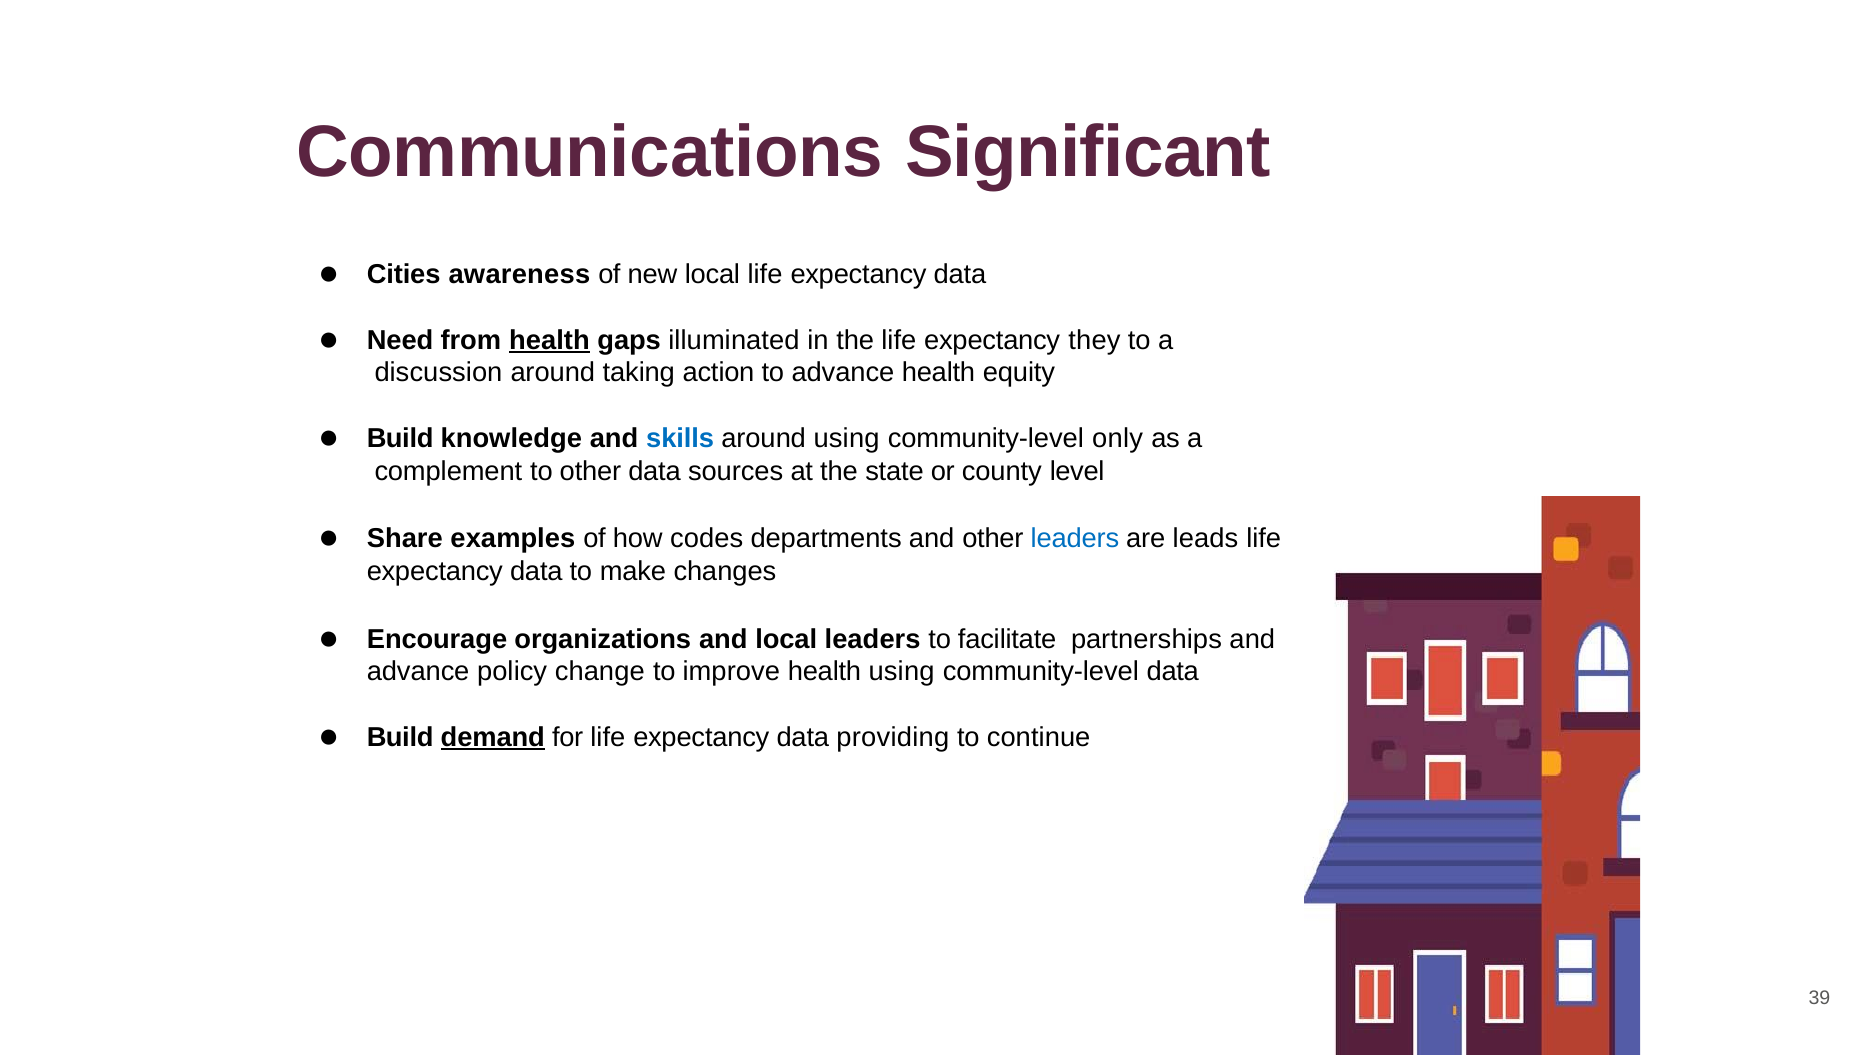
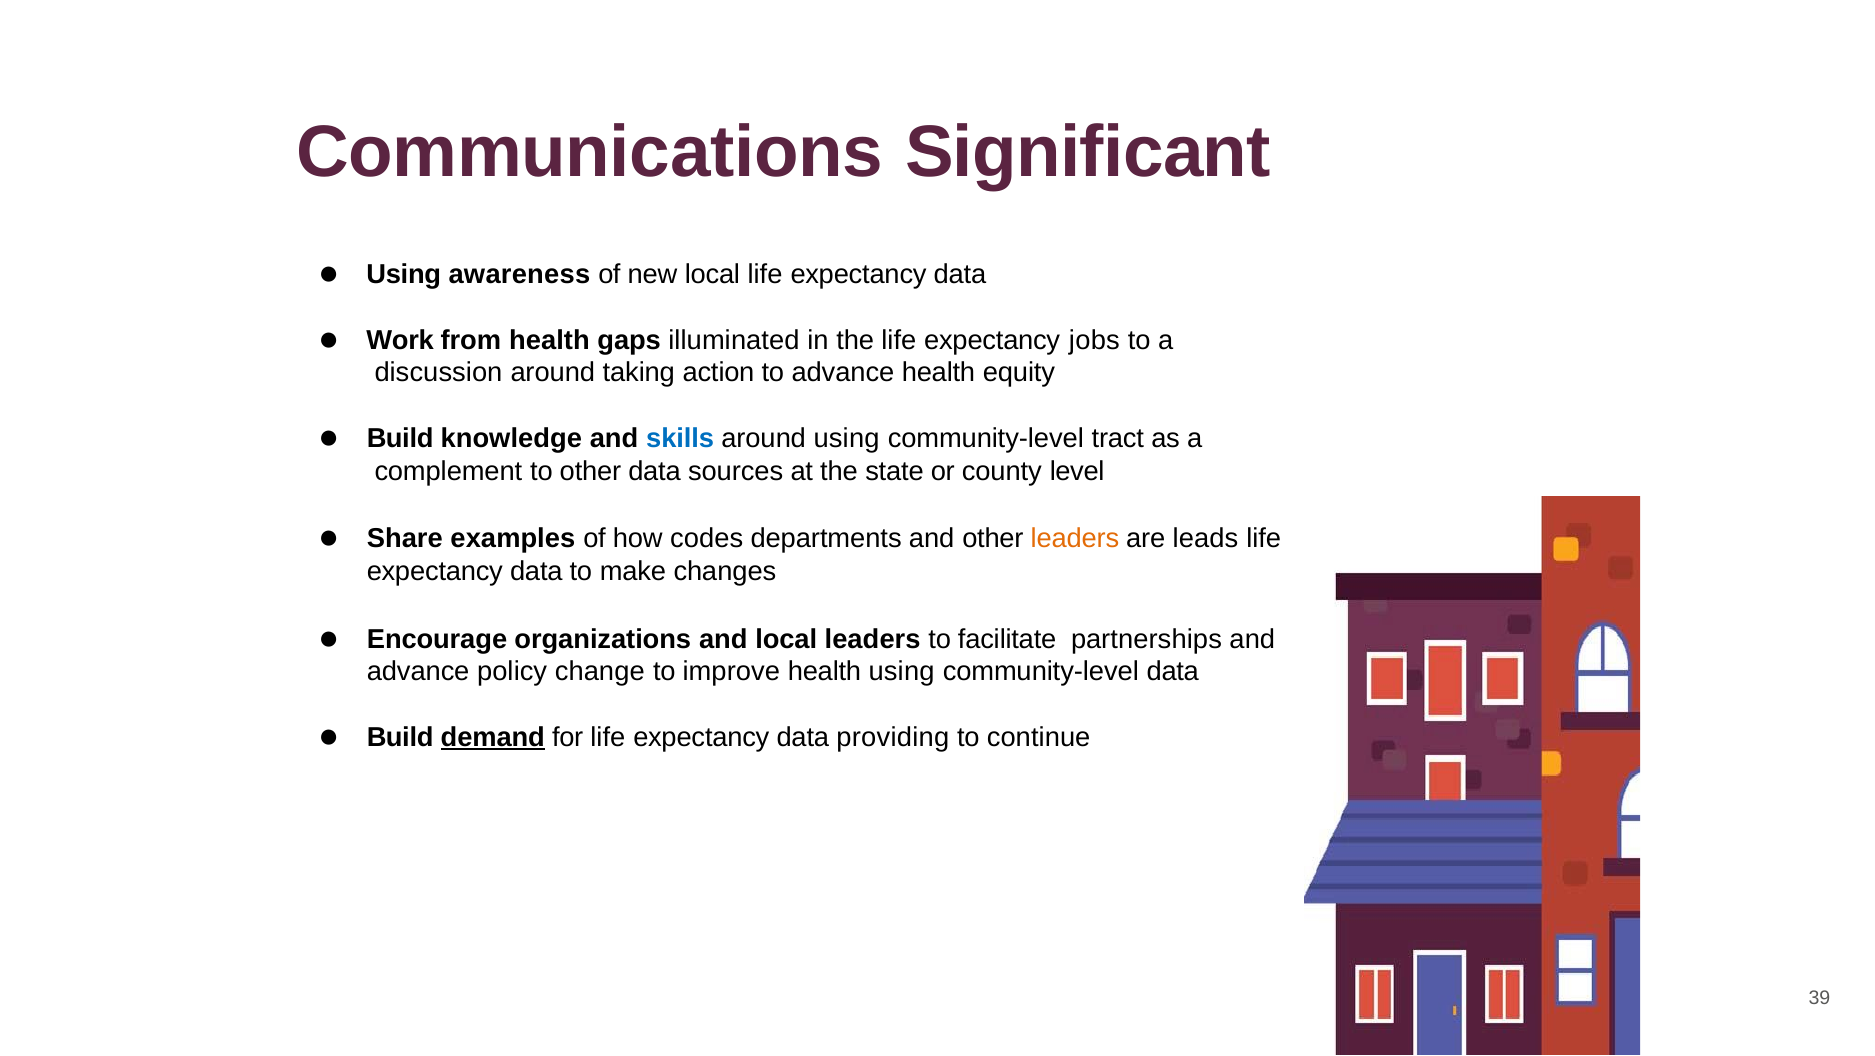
Cities at (404, 274): Cities -> Using
Need: Need -> Work
health at (549, 341) underline: present -> none
they: they -> jobs
only: only -> tract
leaders at (1075, 538) colour: blue -> orange
